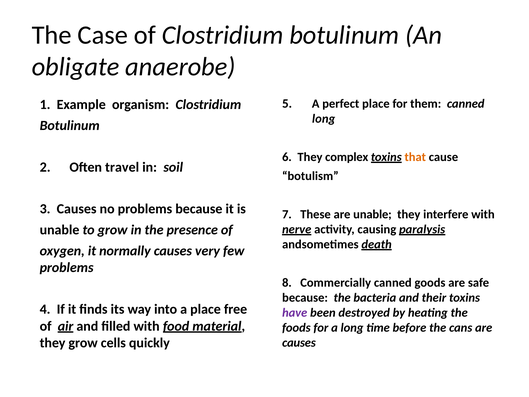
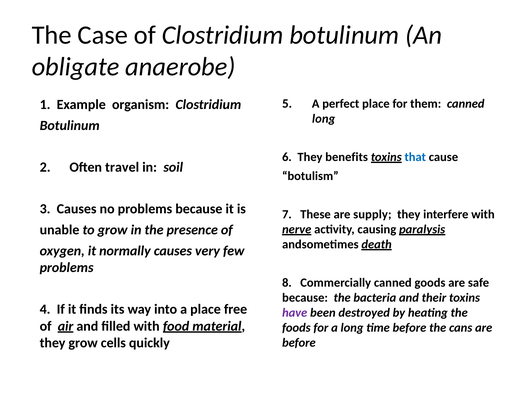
complex: complex -> benefits
that colour: orange -> blue
are unable: unable -> supply
causes at (299, 342): causes -> before
